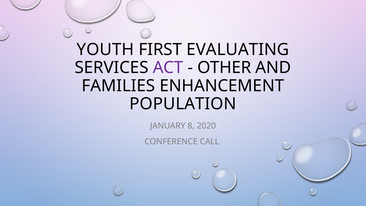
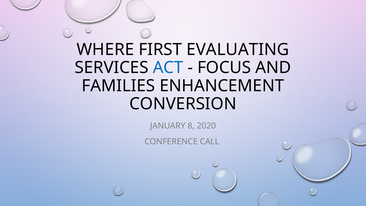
YOUTH: YOUTH -> WHERE
ACT colour: purple -> blue
OTHER: OTHER -> FOCUS
POPULATION: POPULATION -> CONVERSION
